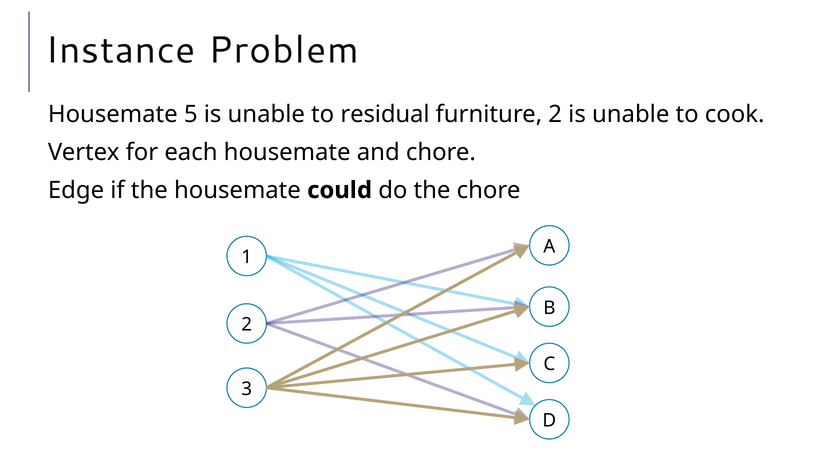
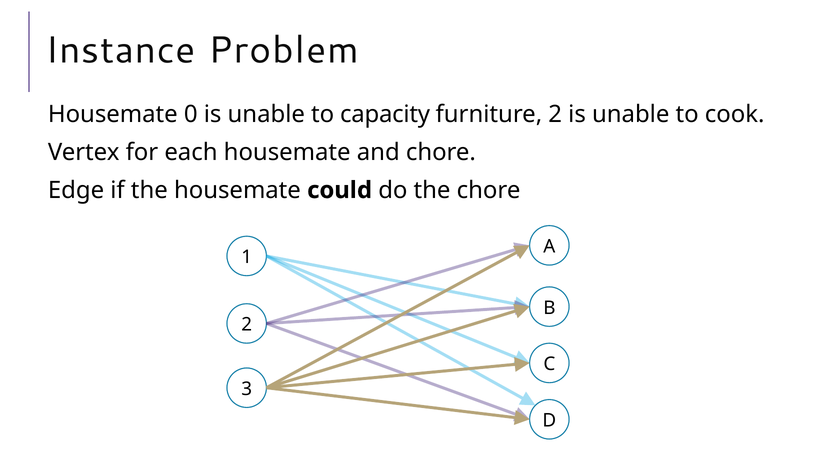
5: 5 -> 0
residual: residual -> capacity
